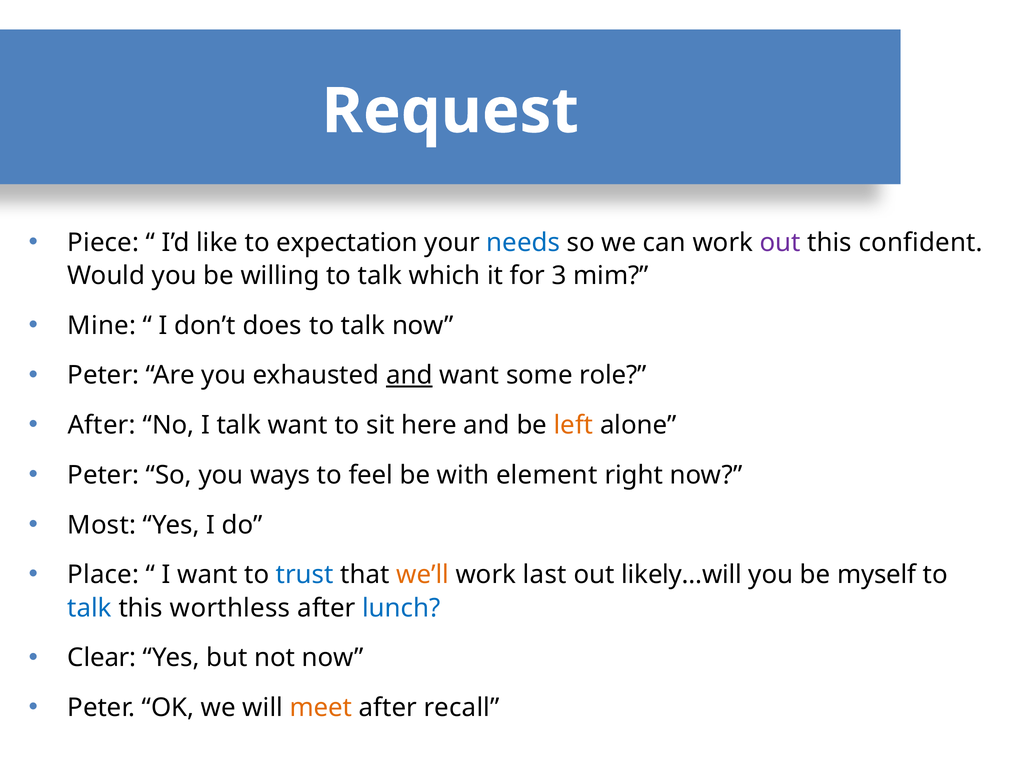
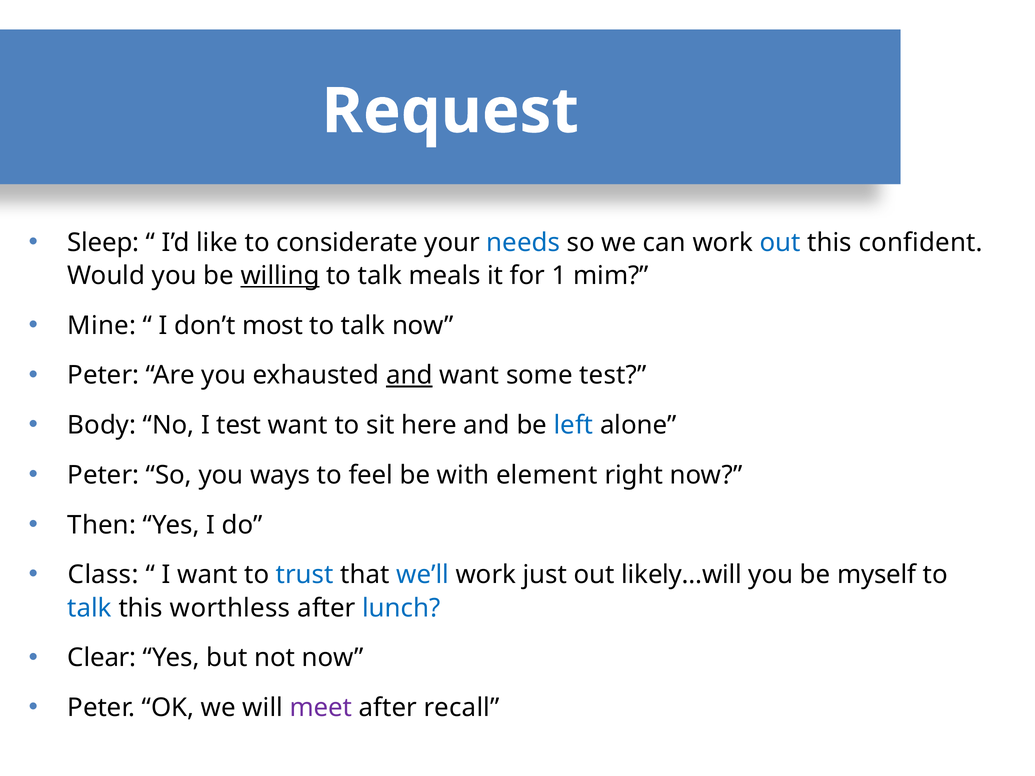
Piece: Piece -> Sleep
expectation: expectation -> considerate
out at (780, 243) colour: purple -> blue
willing underline: none -> present
which: which -> meals
3: 3 -> 1
does: does -> most
some role: role -> test
After at (102, 425): After -> Body
I talk: talk -> test
left colour: orange -> blue
Most: Most -> Then
Place: Place -> Class
we’ll colour: orange -> blue
last: last -> just
meet colour: orange -> purple
